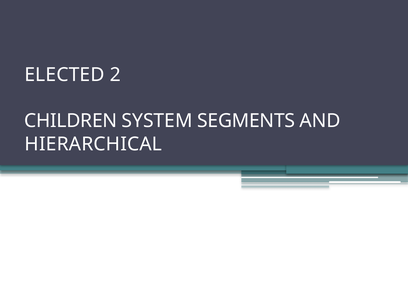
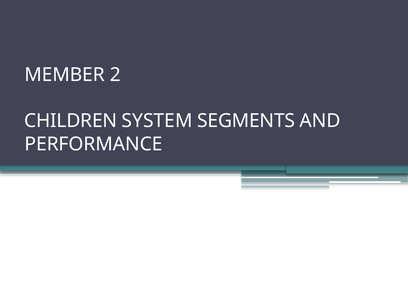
ELECTED: ELECTED -> MEMBER
HIERARCHICAL: HIERARCHICAL -> PERFORMANCE
